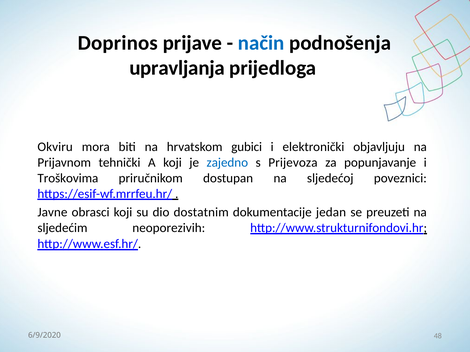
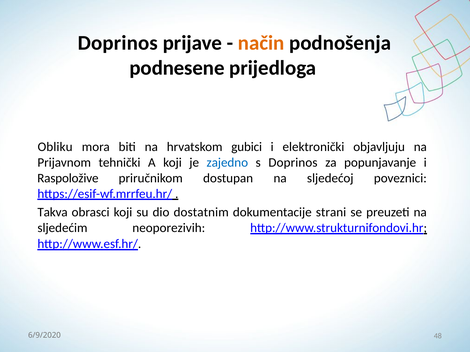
način colour: blue -> orange
upravljanja: upravljanja -> podnesene
Okviru: Okviru -> Obliku
s Prijevoza: Prijevoza -> Doprinos
Troškovima: Troškovima -> Raspoložive
Javne: Javne -> Takva
jedan: jedan -> strani
